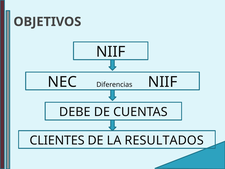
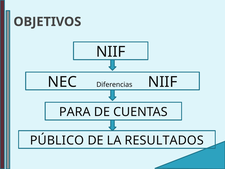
DEBE: DEBE -> PARA
CLIENTES: CLIENTES -> PÚBLICO
